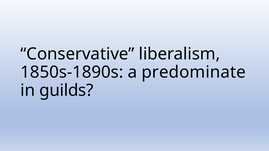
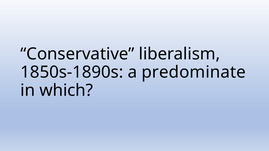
guilds: guilds -> which
